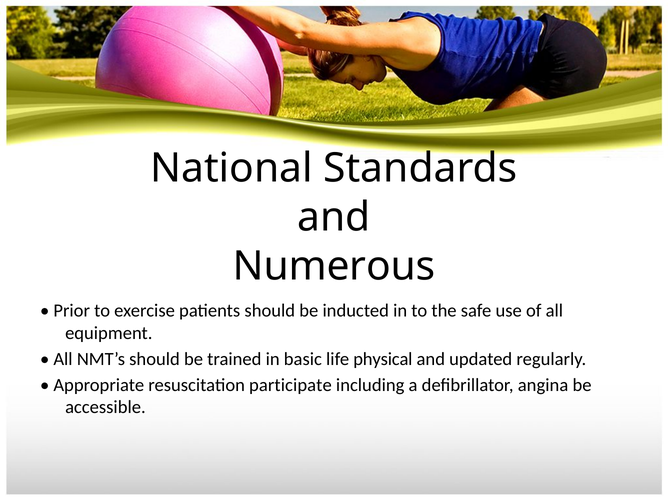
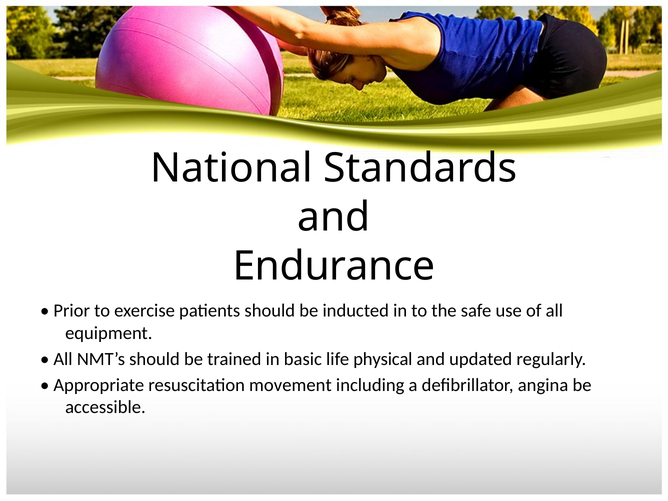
Numerous: Numerous -> Endurance
participate: participate -> movement
